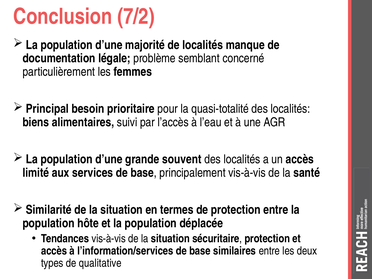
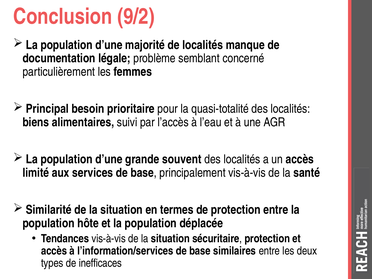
7/2: 7/2 -> 9/2
qualitative: qualitative -> inefficaces
